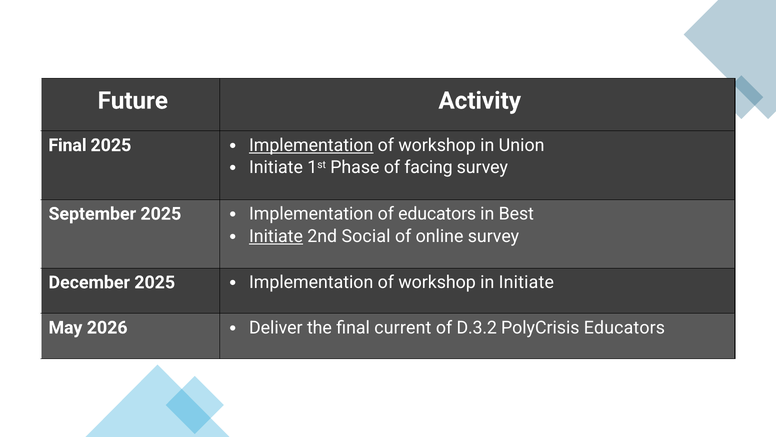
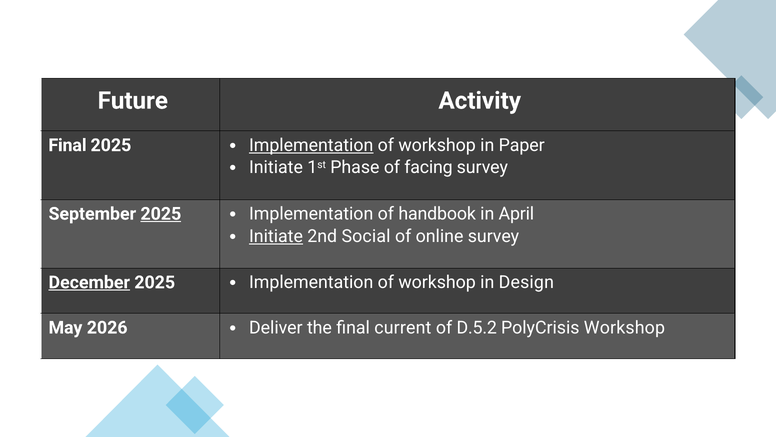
Union: Union -> Paper
2025 at (161, 214) underline: none -> present
of educators: educators -> handbook
Best: Best -> April
December underline: none -> present
in Initiate: Initiate -> Design
D.3.2: D.3.2 -> D.5.2
PolyCrisis Educators: Educators -> Workshop
